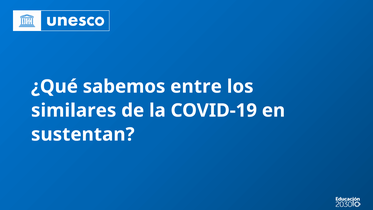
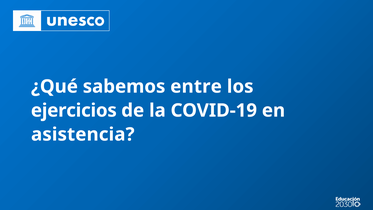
similares: similares -> ejercicios
sustentan: sustentan -> asistencia
